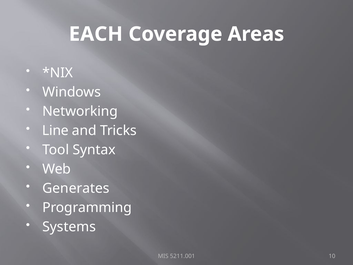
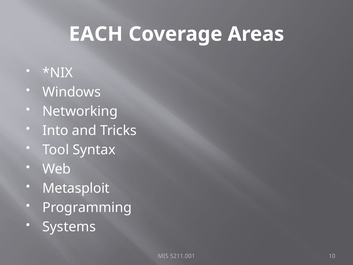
Line: Line -> Into
Generates: Generates -> Metasploit
